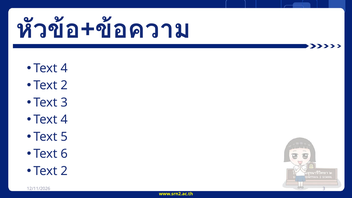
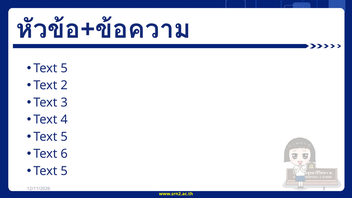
4 at (64, 68): 4 -> 5
2 at (64, 171): 2 -> 5
